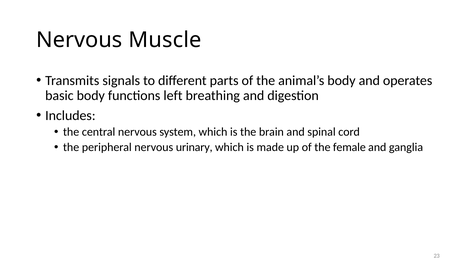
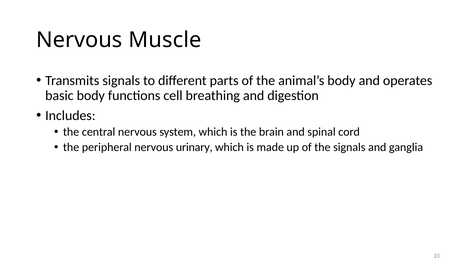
left: left -> cell
the female: female -> signals
